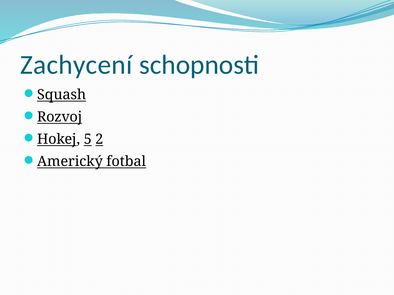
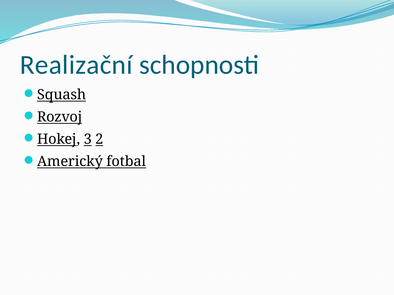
Zachycení: Zachycení -> Realizační
5: 5 -> 3
